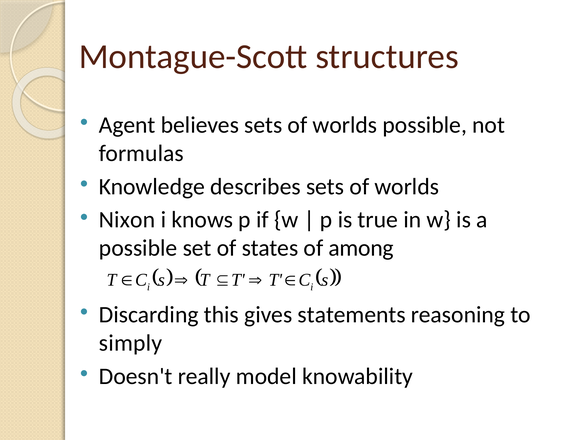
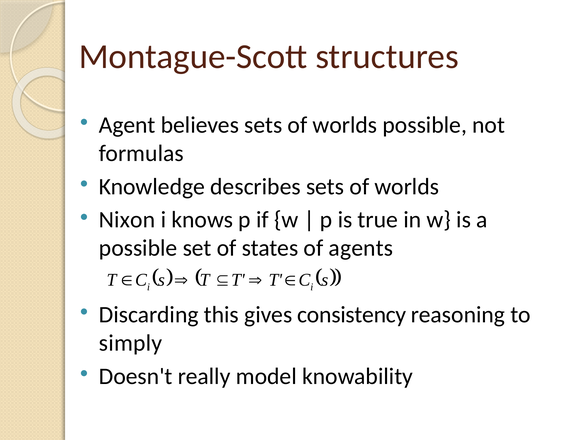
among: among -> agents
statements: statements -> consistency
